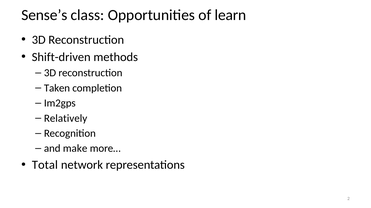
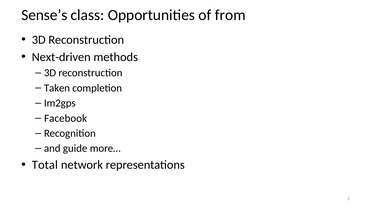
learn: learn -> from
Shift-driven: Shift-driven -> Next-driven
Relatively: Relatively -> Facebook
make: make -> guide
